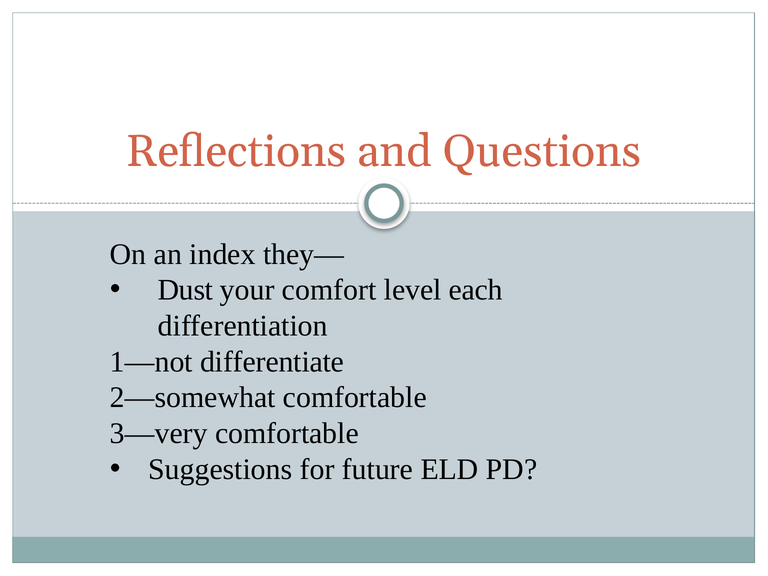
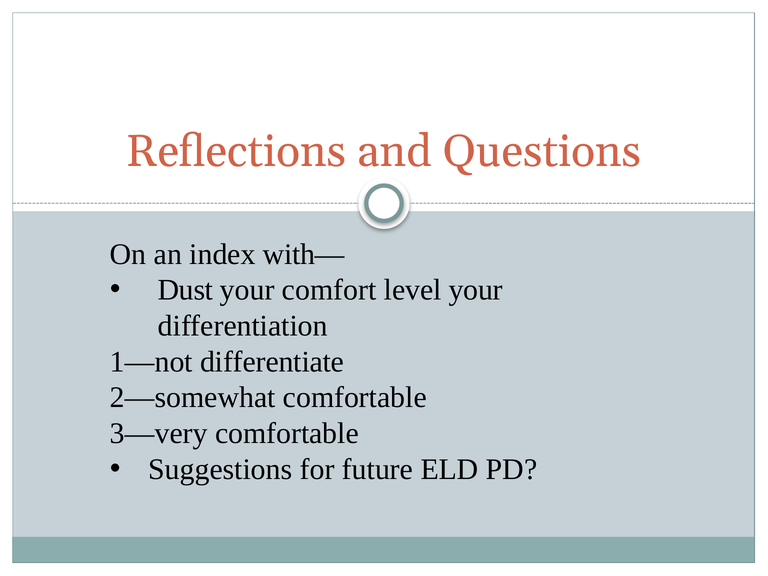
they—: they— -> with—
level each: each -> your
